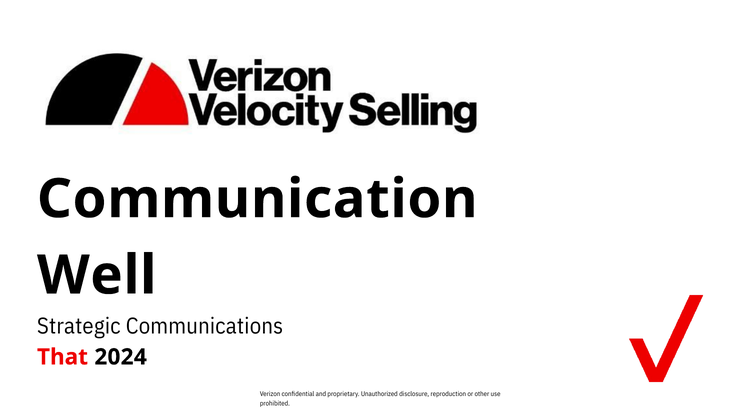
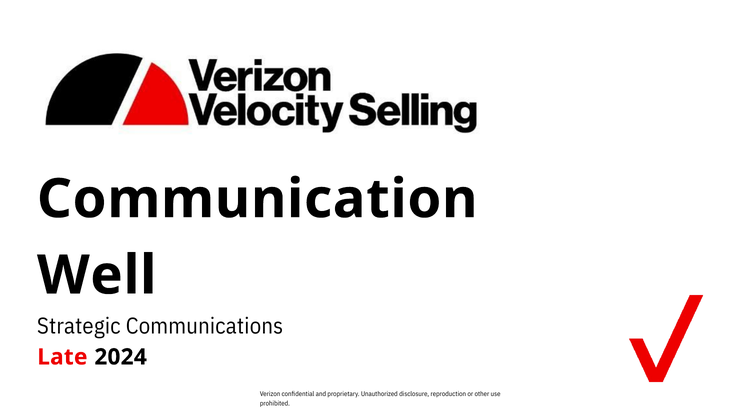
That: That -> Late
